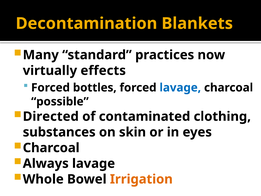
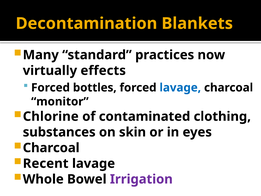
possible: possible -> monitor
Directed: Directed -> Chlorine
Always: Always -> Recent
Irrigation colour: orange -> purple
